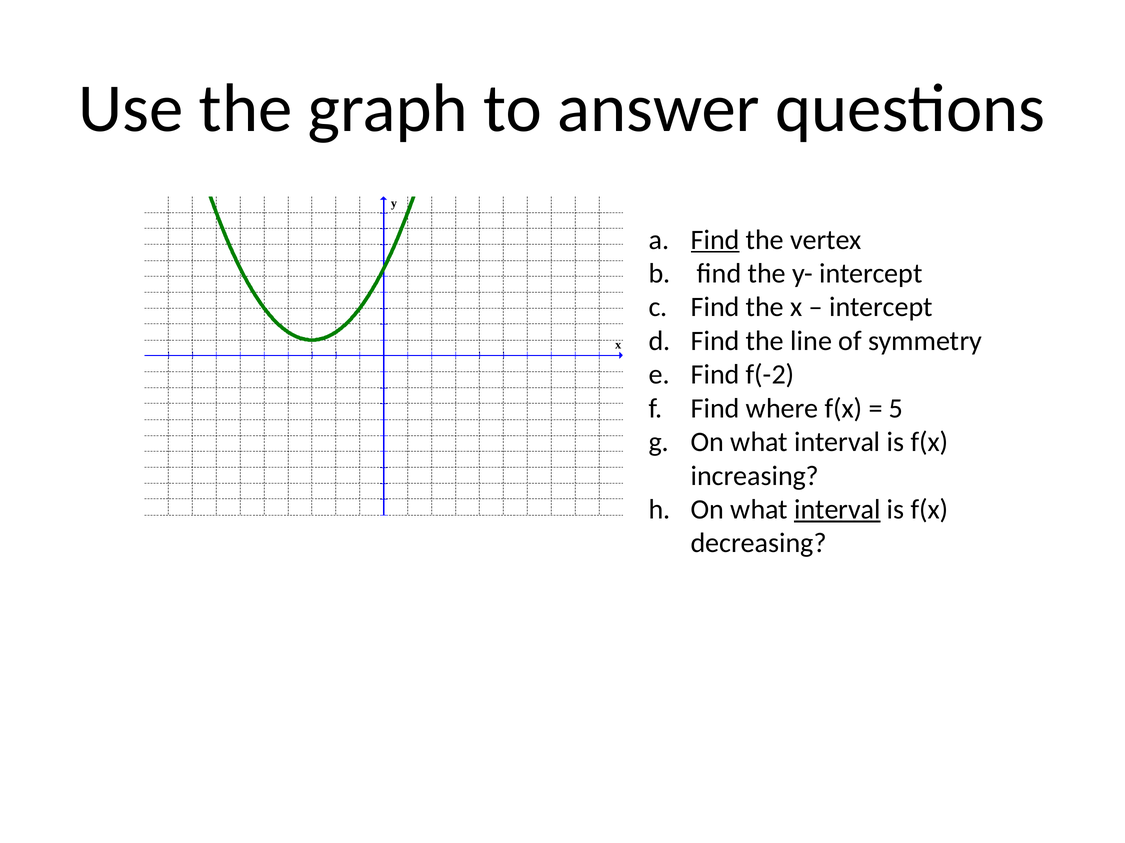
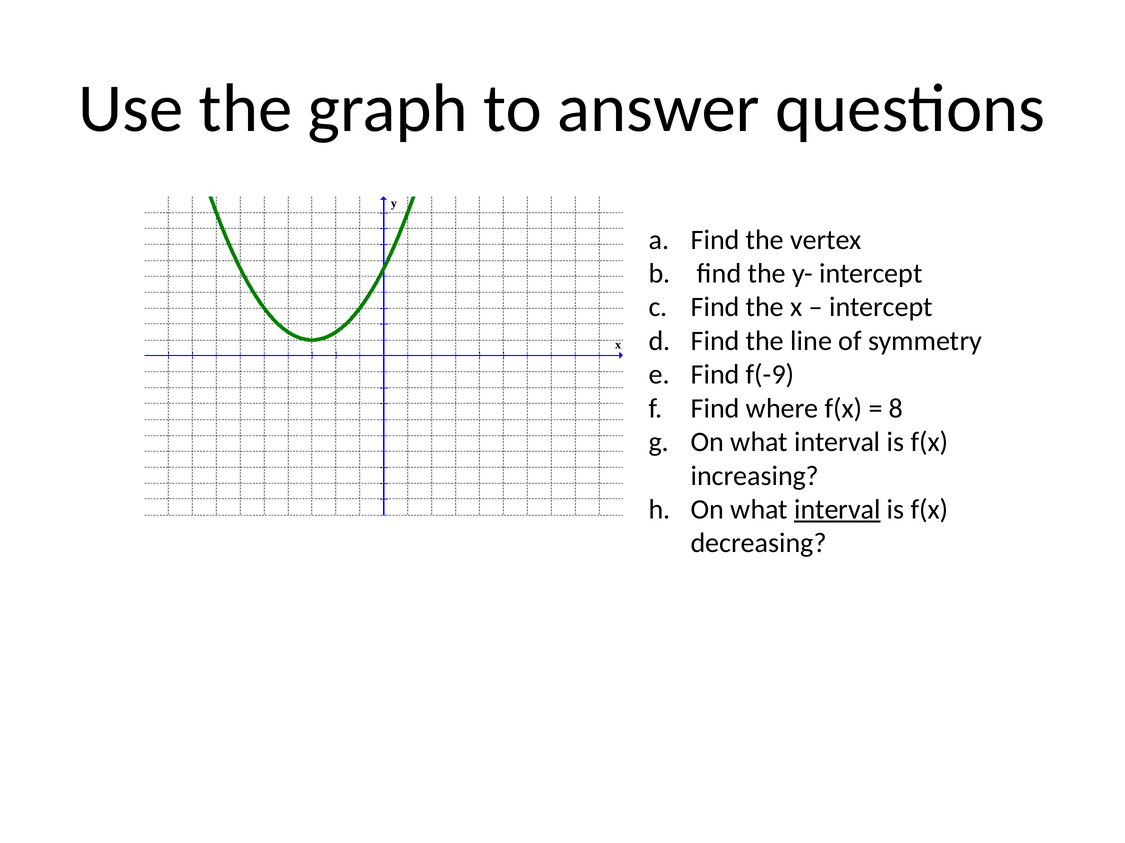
Find at (715, 240) underline: present -> none
f(-2: f(-2 -> f(-9
5: 5 -> 8
